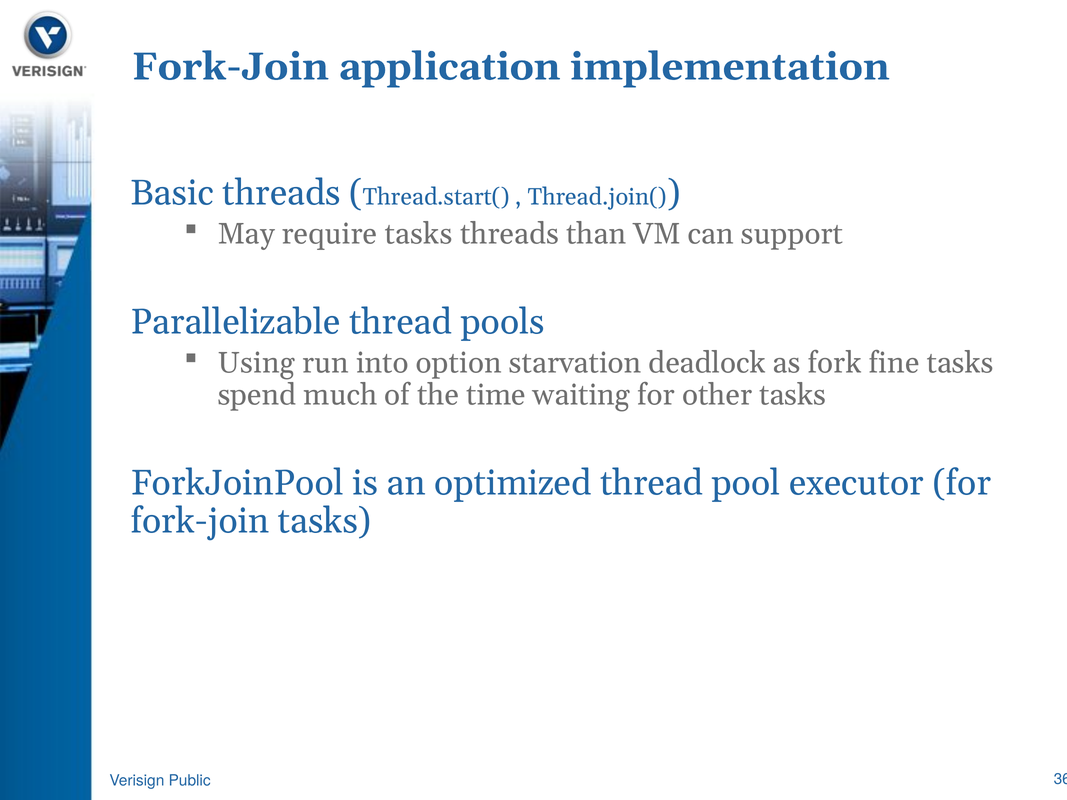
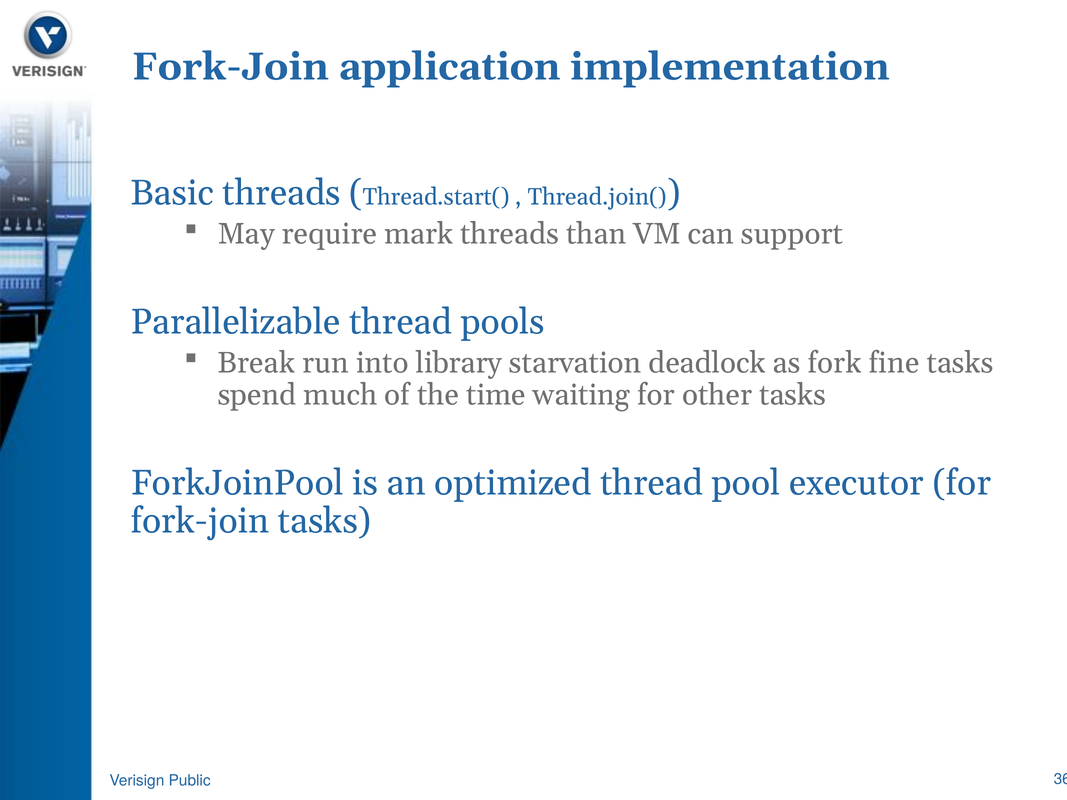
require tasks: tasks -> mark
Using: Using -> Break
option: option -> library
